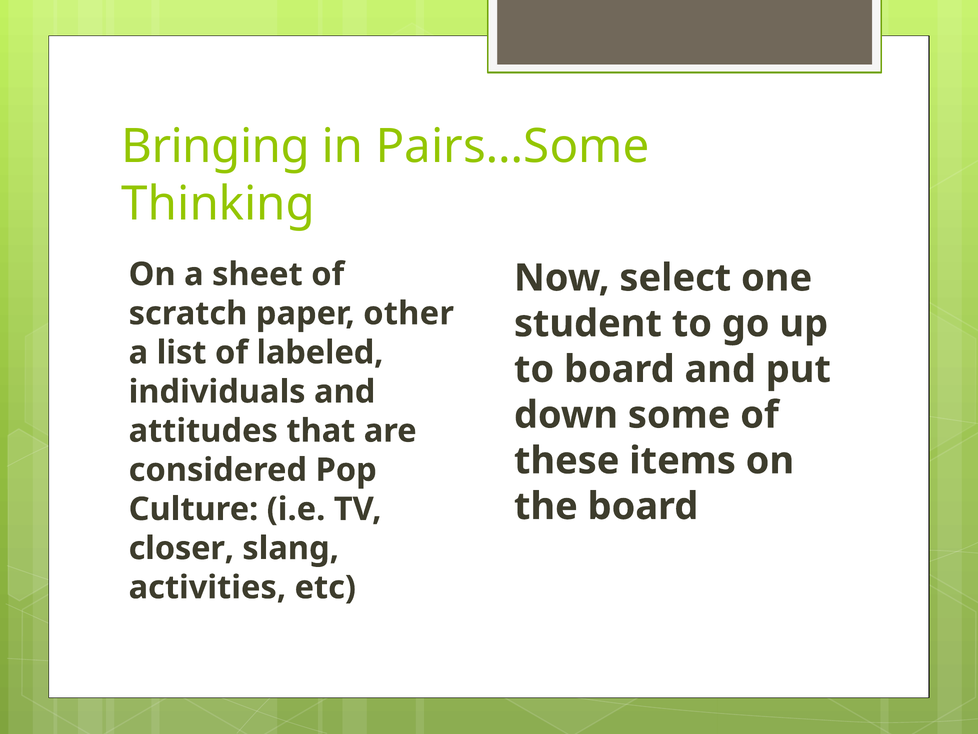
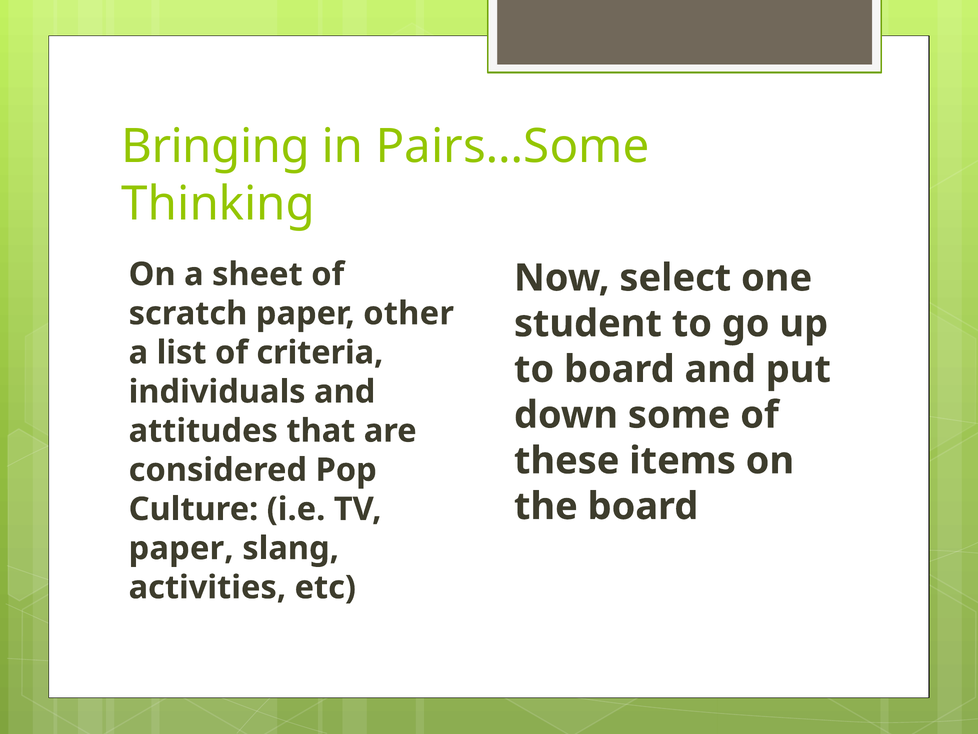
labeled: labeled -> criteria
closer at (181, 548): closer -> paper
